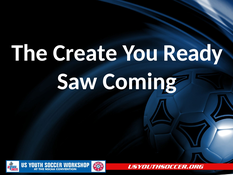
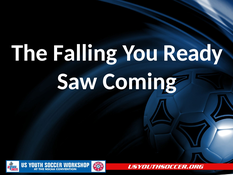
Create: Create -> Falling
